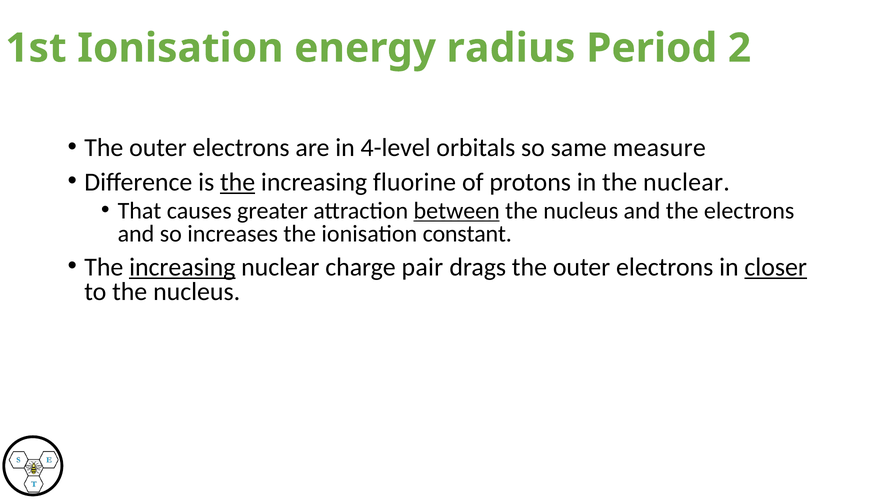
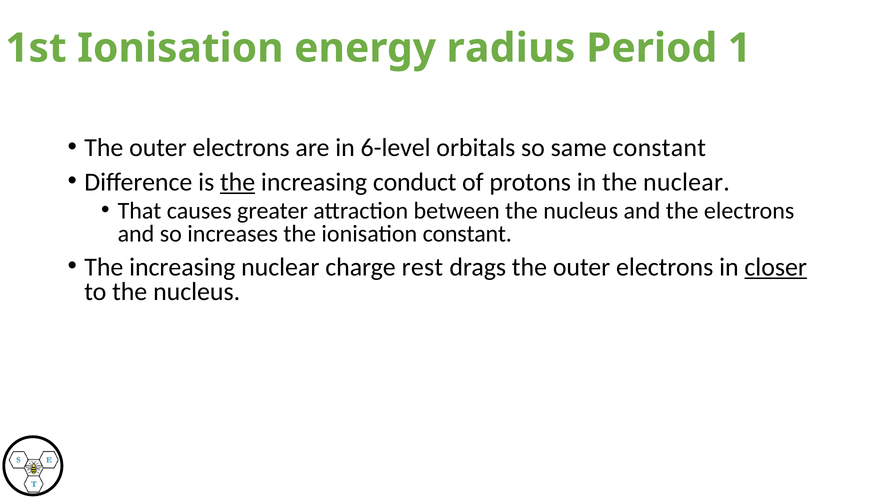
2: 2 -> 1
4-level: 4-level -> 6-level
same measure: measure -> constant
fluorine: fluorine -> conduct
between underline: present -> none
increasing at (182, 267) underline: present -> none
pair: pair -> rest
